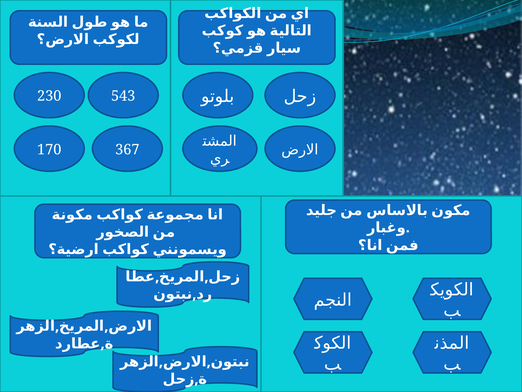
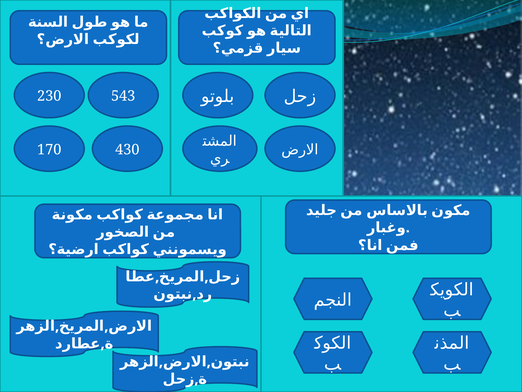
367: 367 -> 430
